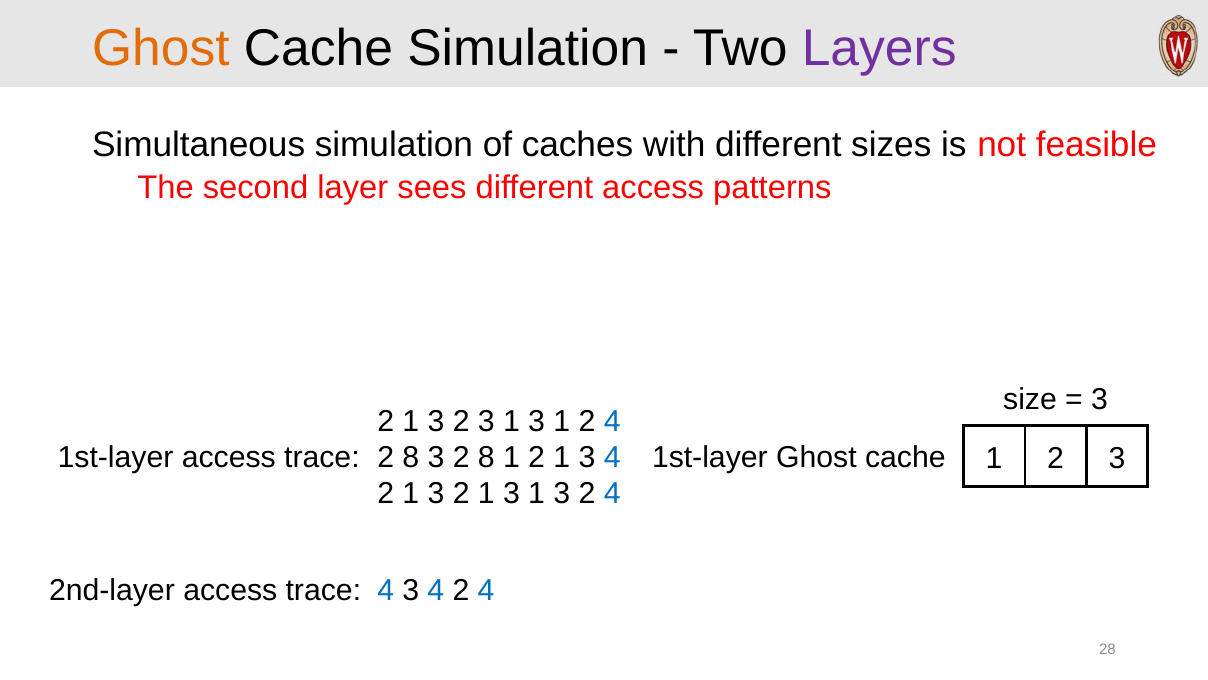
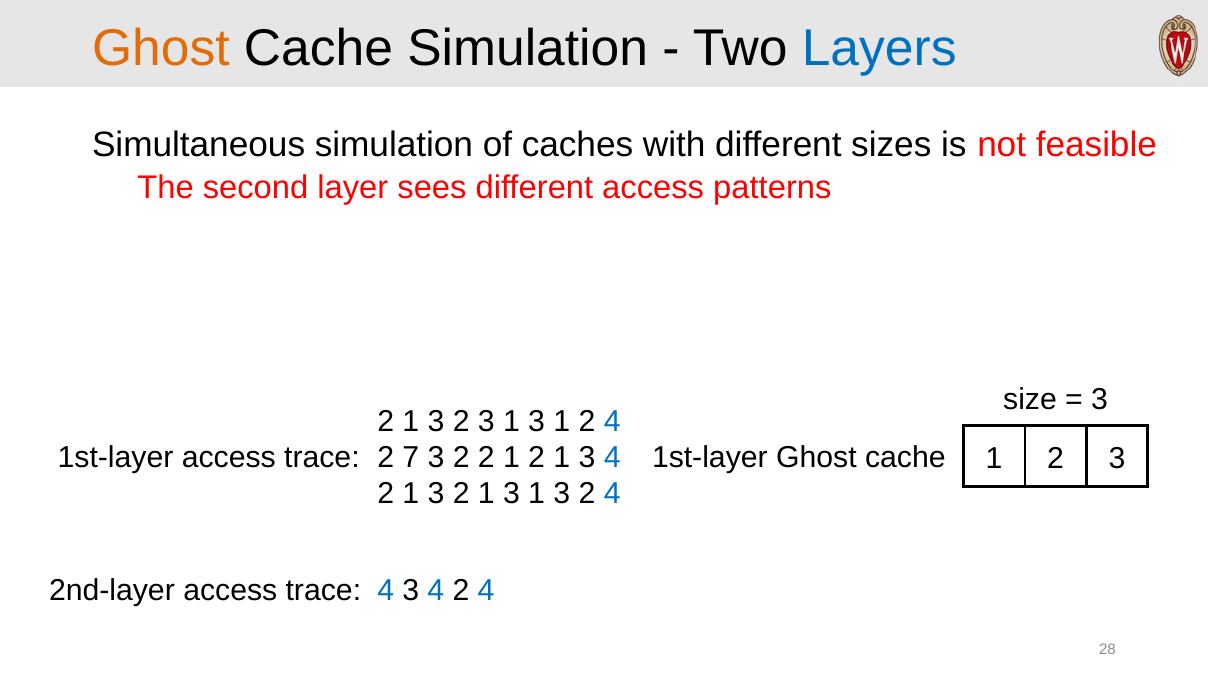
Layers colour: purple -> blue
8 at (411, 457): 8 -> 7
3 2 8: 8 -> 2
